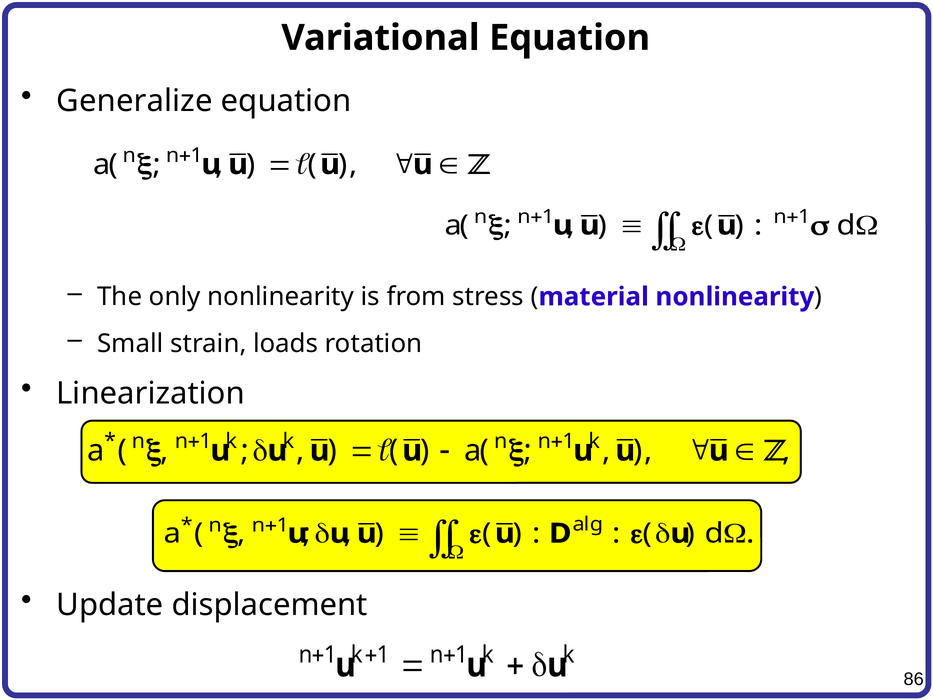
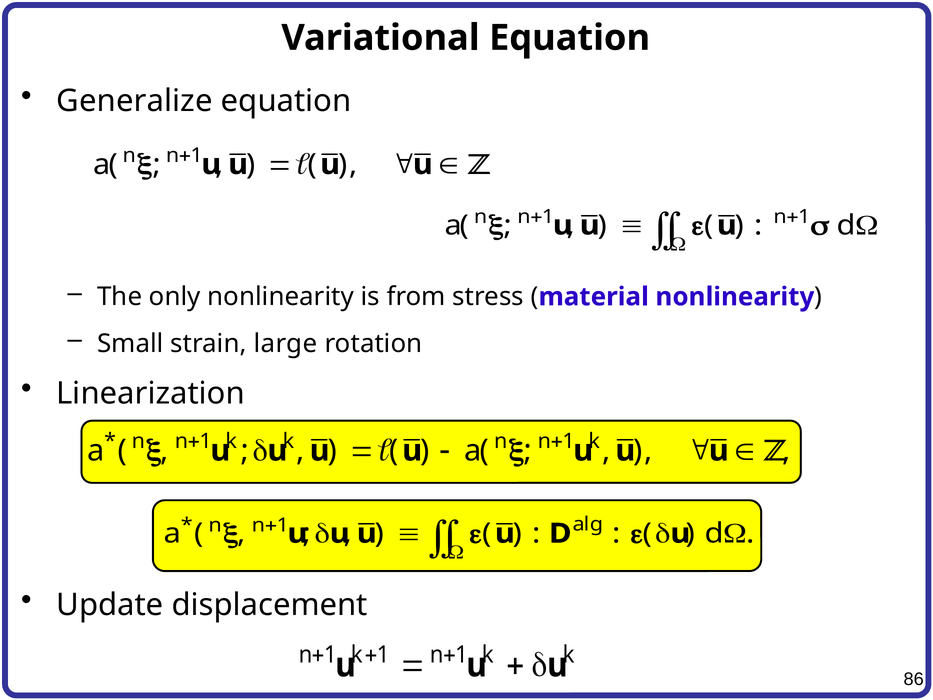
loads: loads -> large
